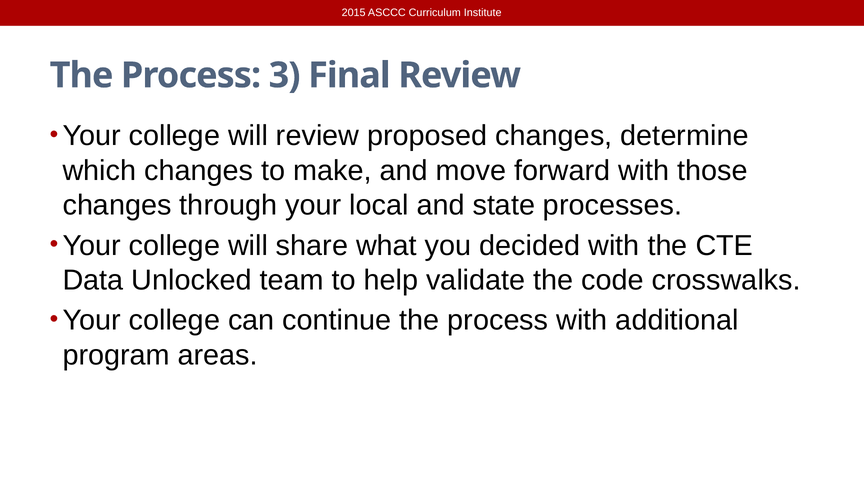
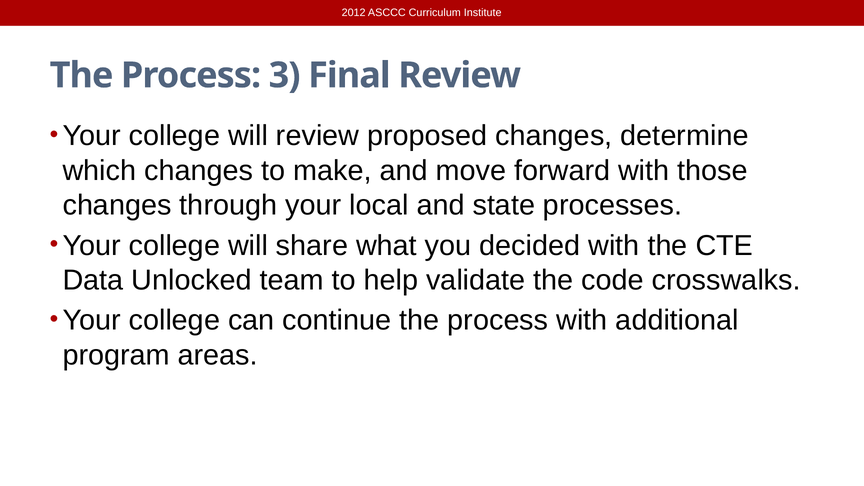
2015: 2015 -> 2012
